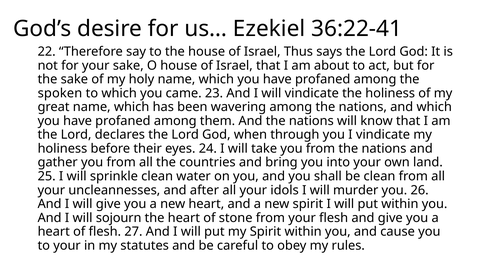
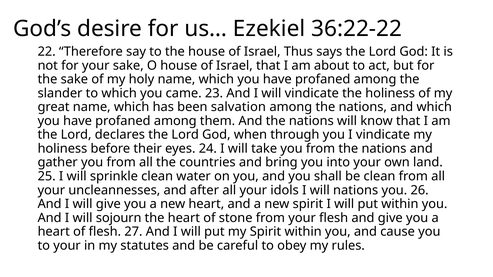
36:22-41: 36:22-41 -> 36:22-22
spoken: spoken -> slander
wavering: wavering -> salvation
will murder: murder -> nations
